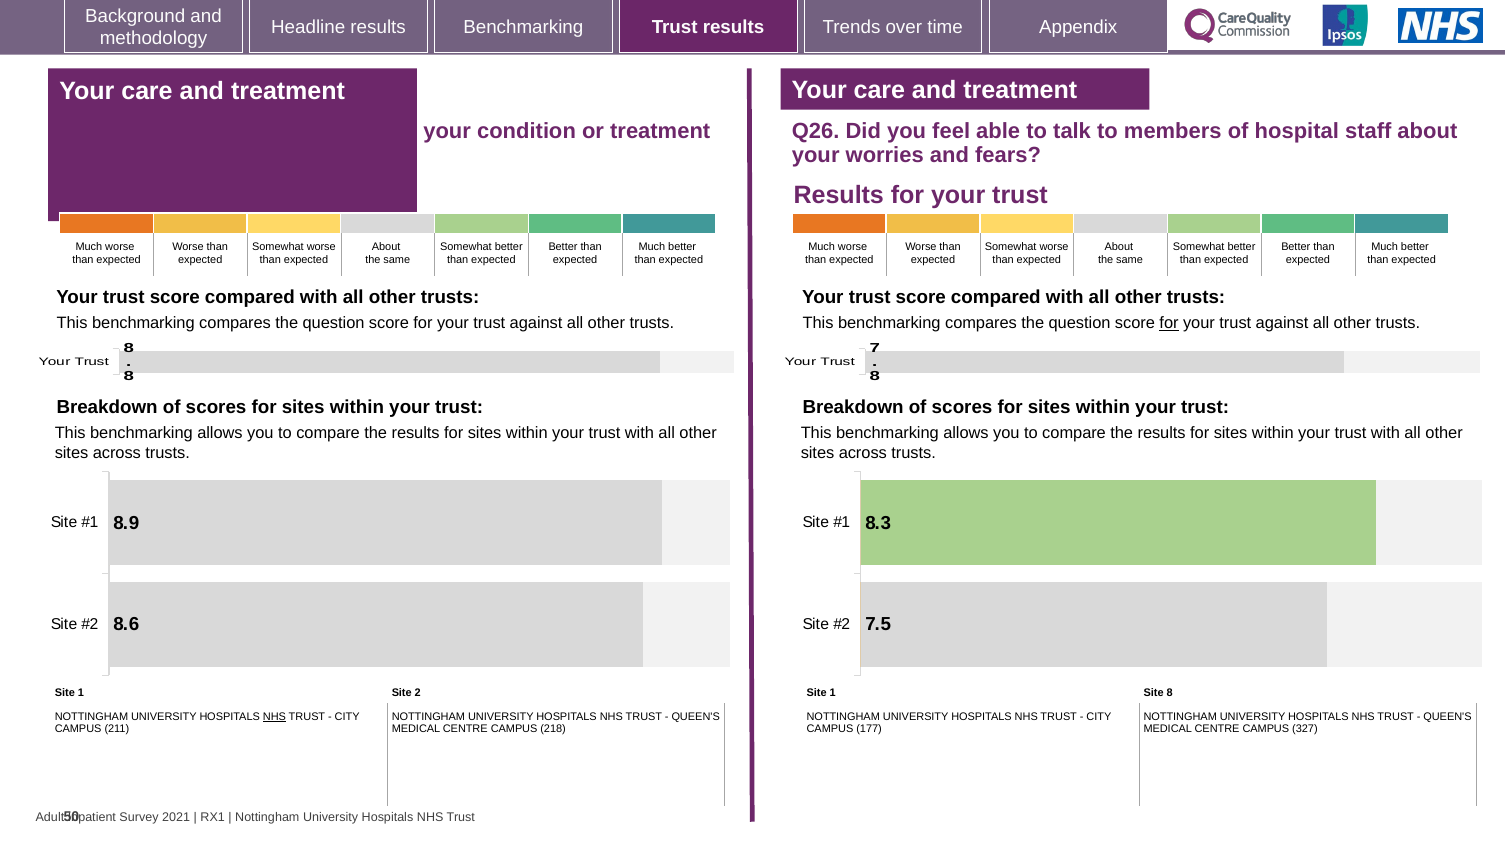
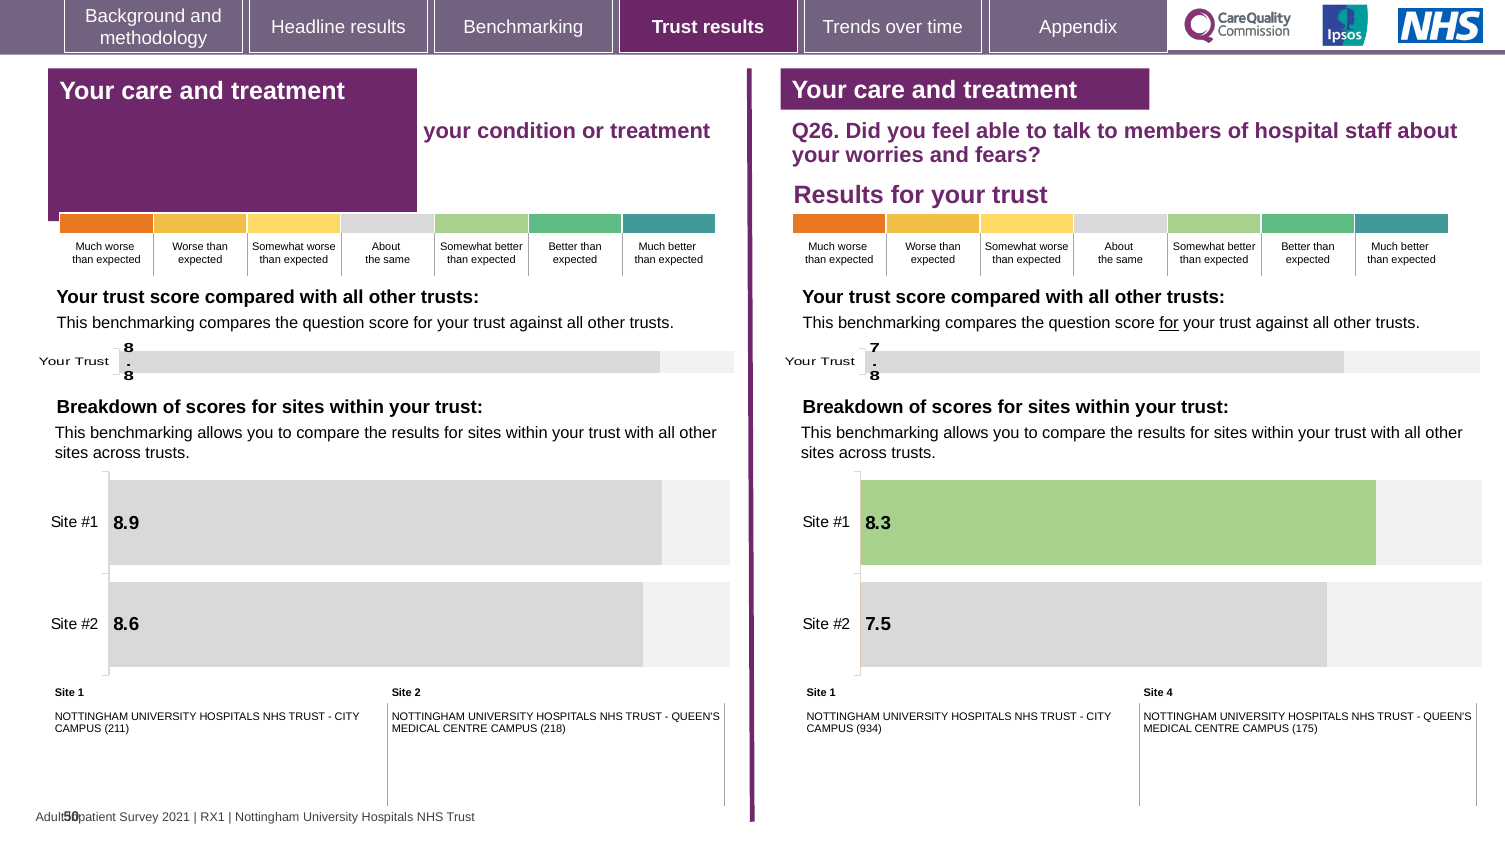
Site 8: 8 -> 4
NHS at (274, 717) underline: present -> none
177: 177 -> 934
327: 327 -> 175
